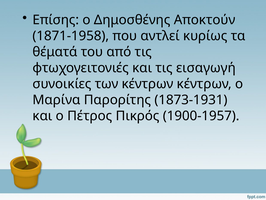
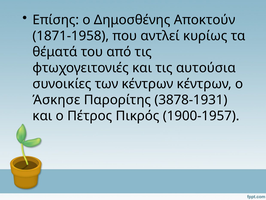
εισαγωγή: εισαγωγή -> αυτούσια
Μαρίνα: Μαρίνα -> Άσκησε
1873-1931: 1873-1931 -> 3878-1931
